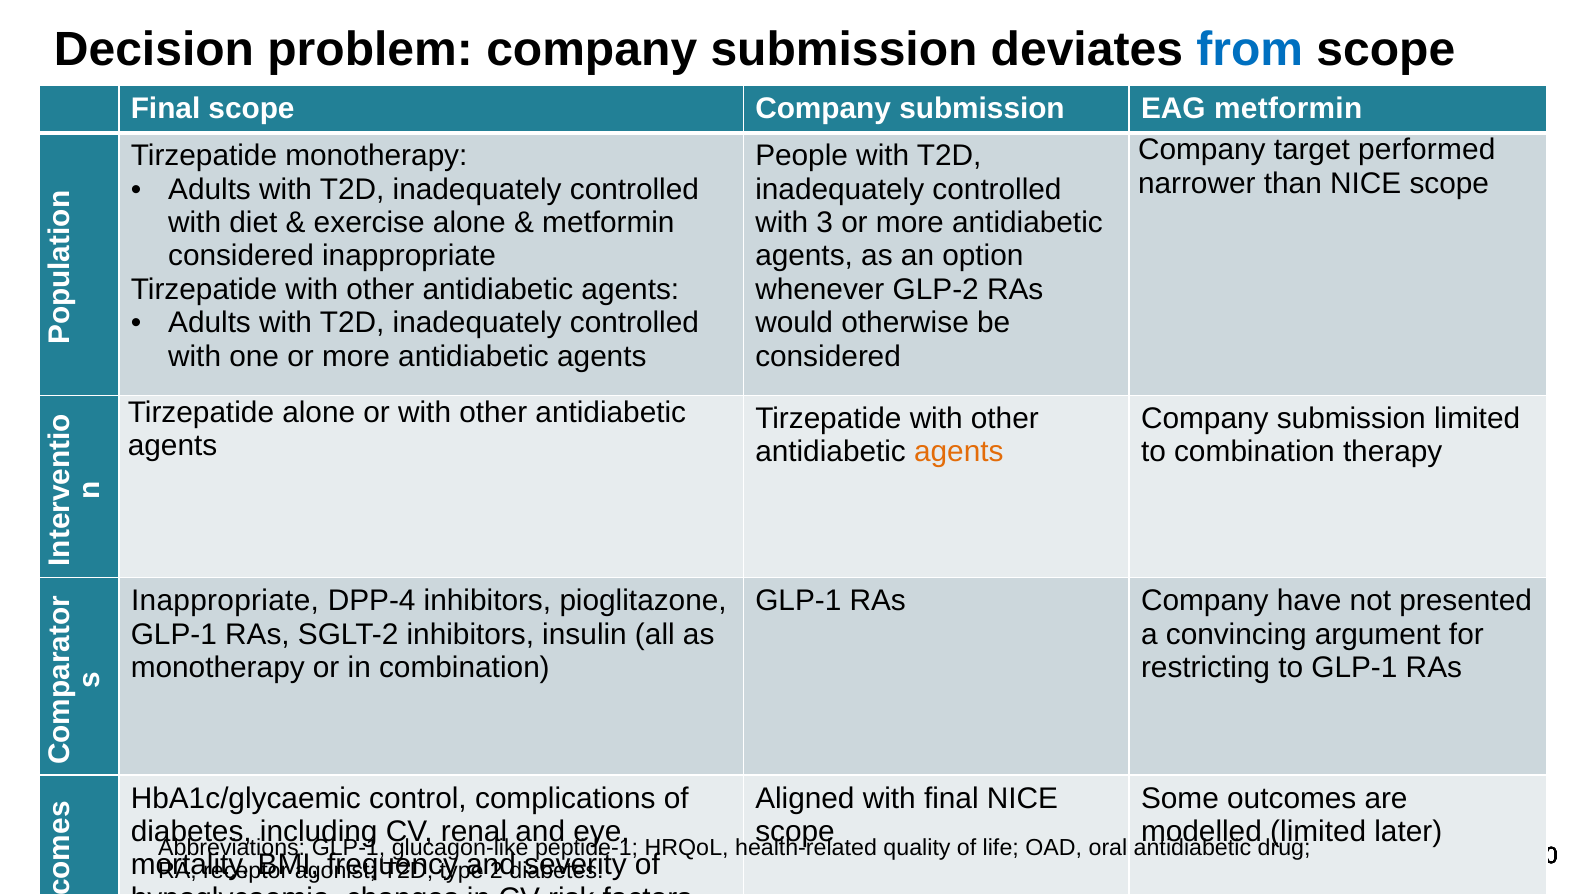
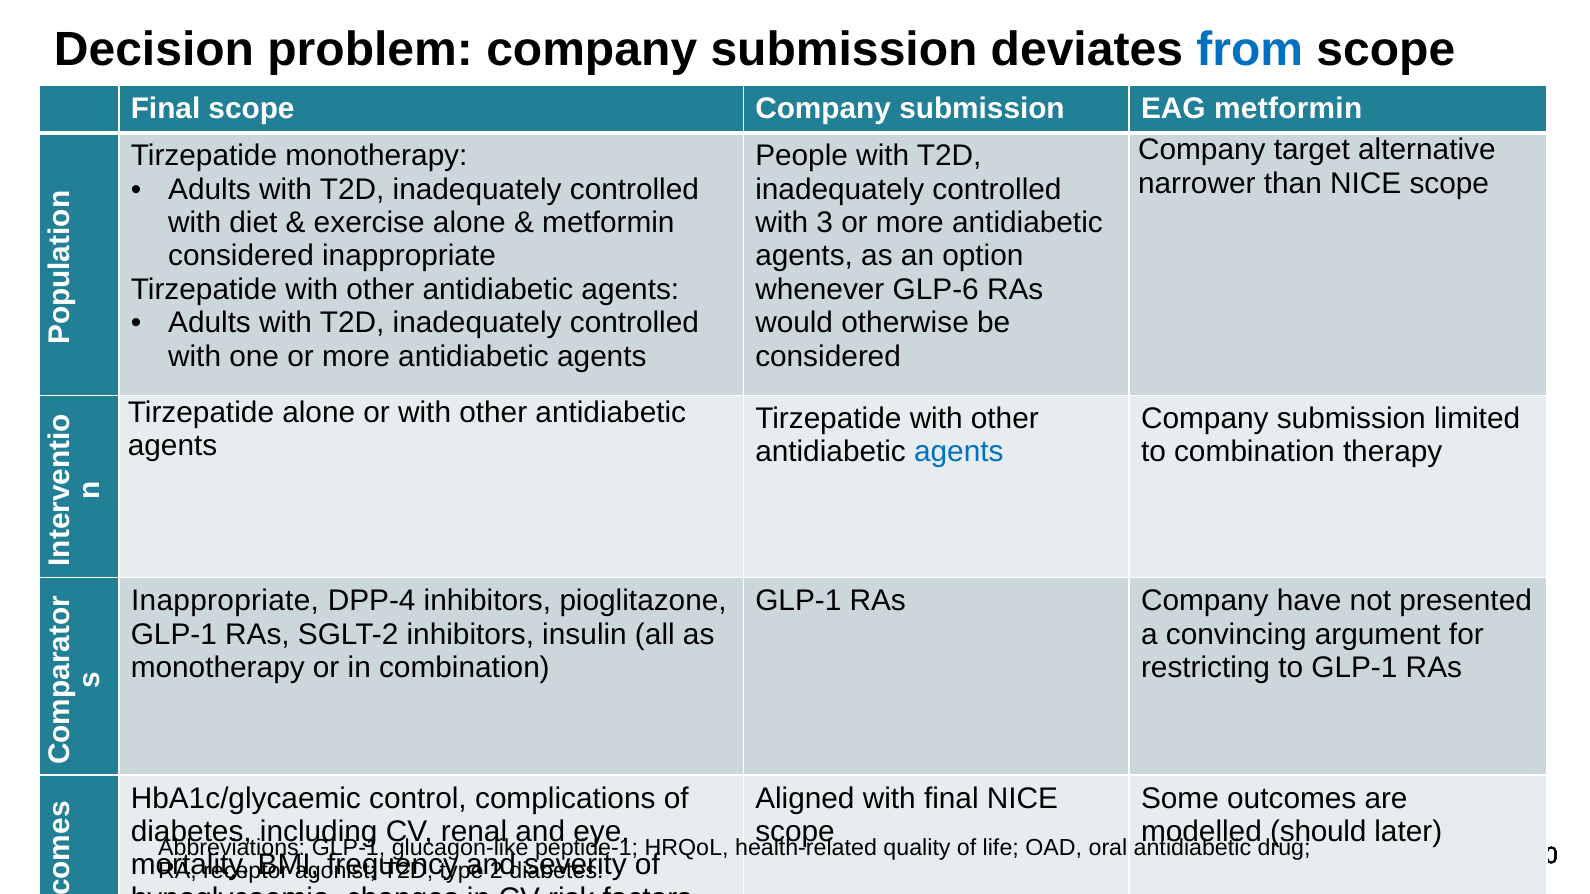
performed: performed -> alternative
GLP-2: GLP-2 -> GLP-6
agents at (959, 452) colour: orange -> blue
limited at (1318, 832): limited -> should
